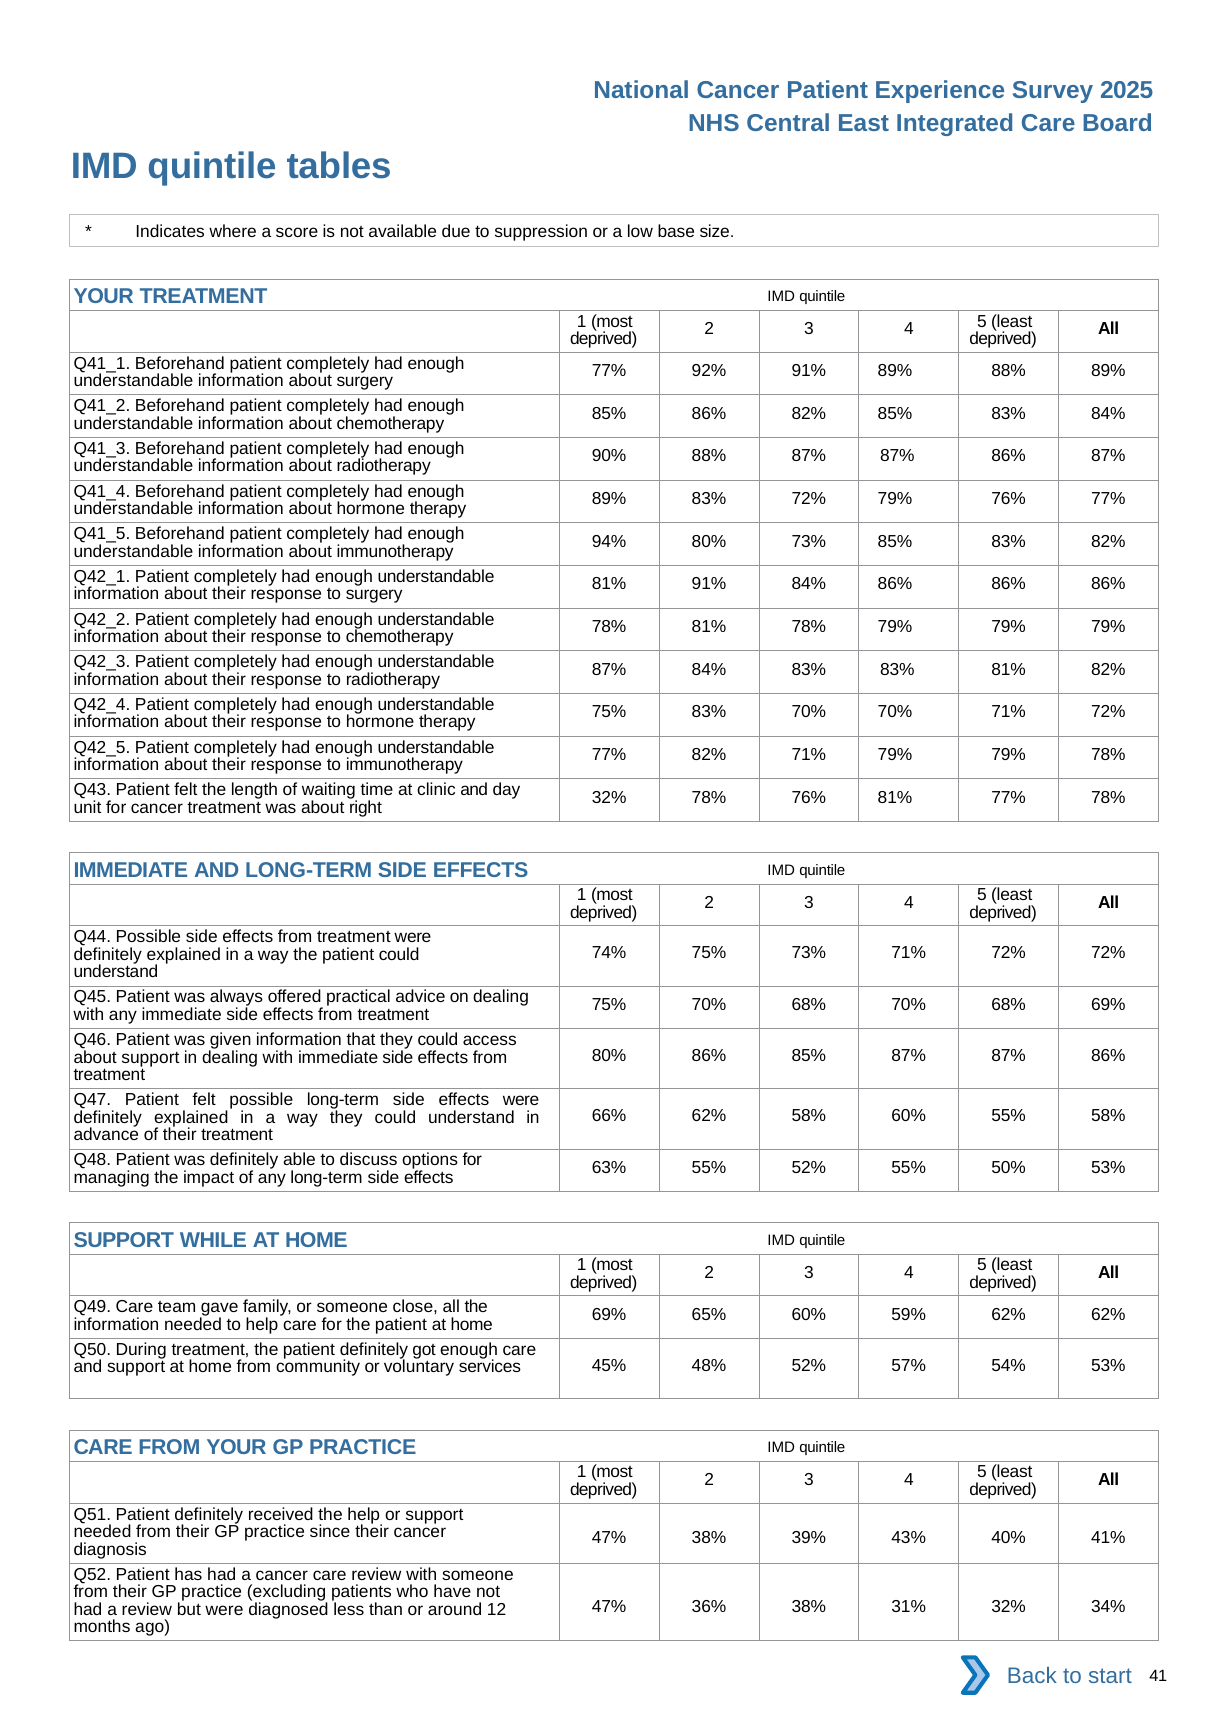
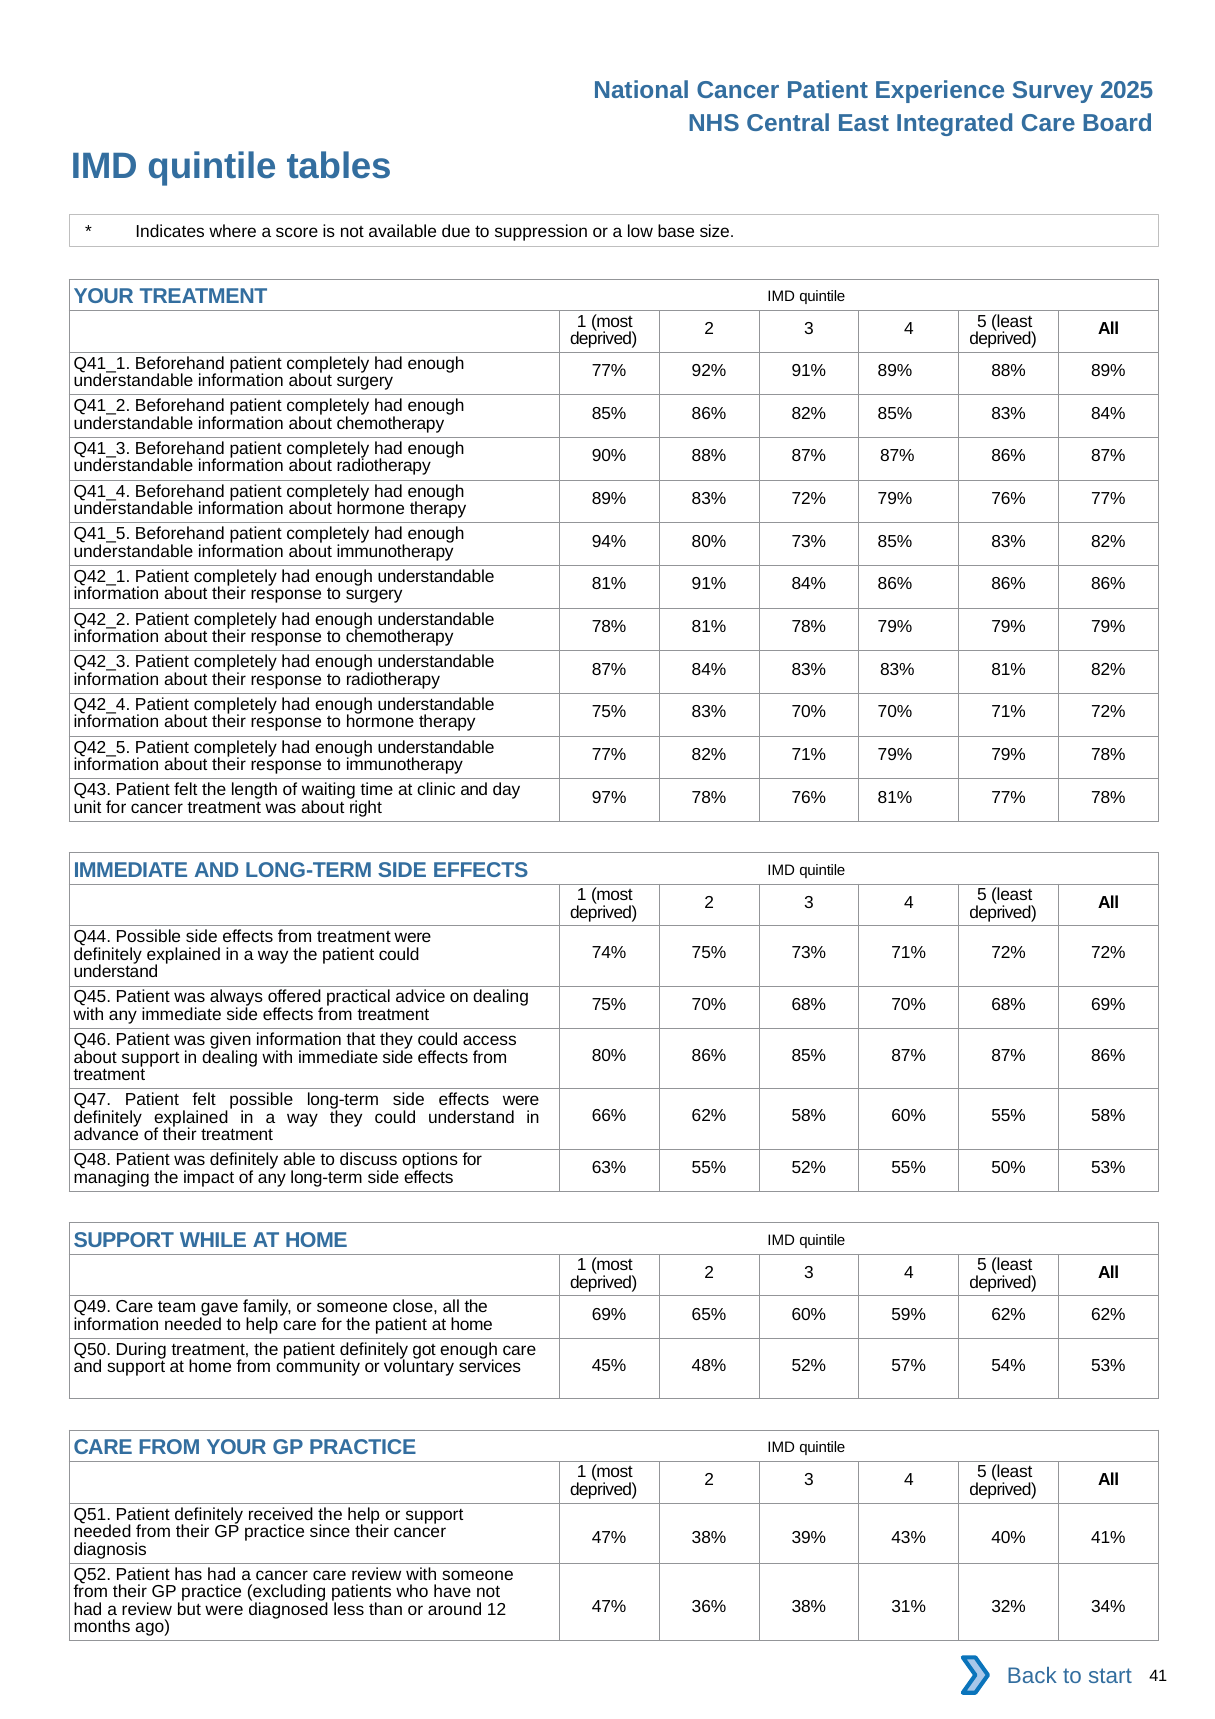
32% at (609, 797): 32% -> 97%
